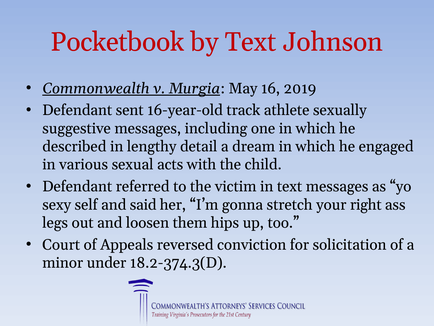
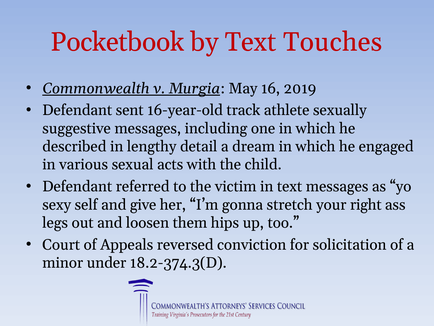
Johnson: Johnson -> Touches
said: said -> give
